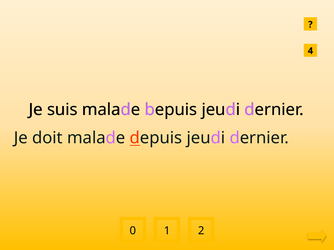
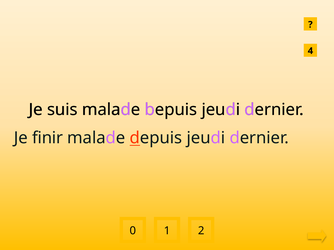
doit: doit -> finir
